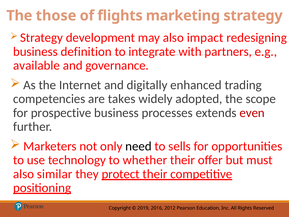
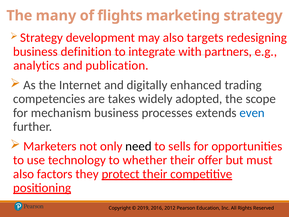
those: those -> many
impact: impact -> targets
available: available -> analytics
governance: governance -> publication
prospective: prospective -> mechanism
even colour: red -> blue
similar: similar -> factors
